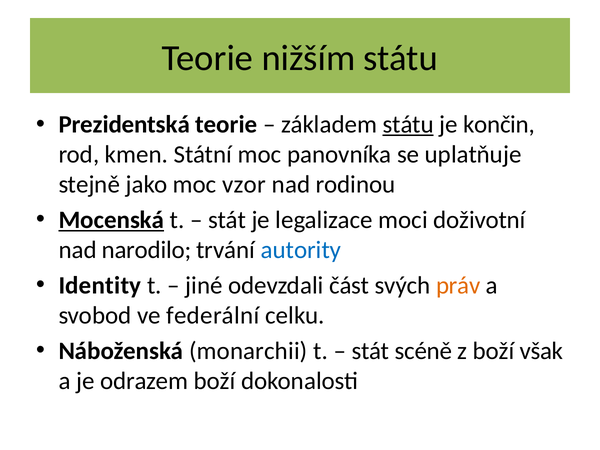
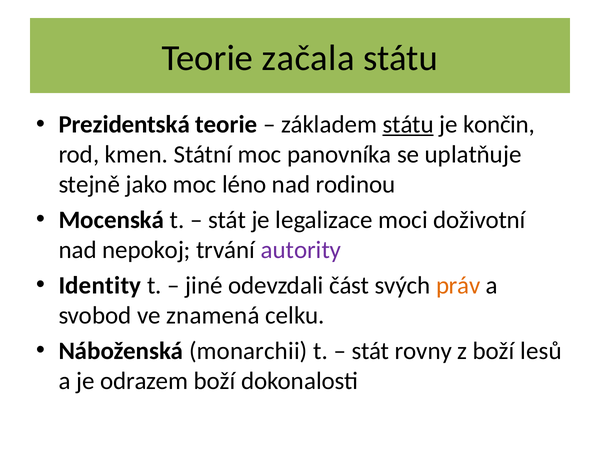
nižším: nižším -> začala
vzor: vzor -> léno
Mocenská underline: present -> none
narodilo: narodilo -> nepokoj
autority colour: blue -> purple
federální: federální -> znamená
scéně: scéně -> rovny
však: však -> lesů
